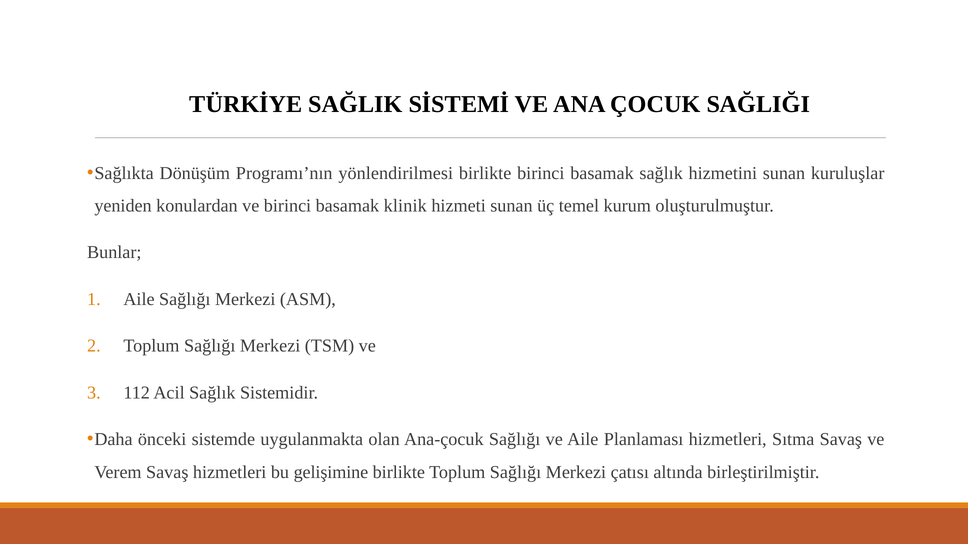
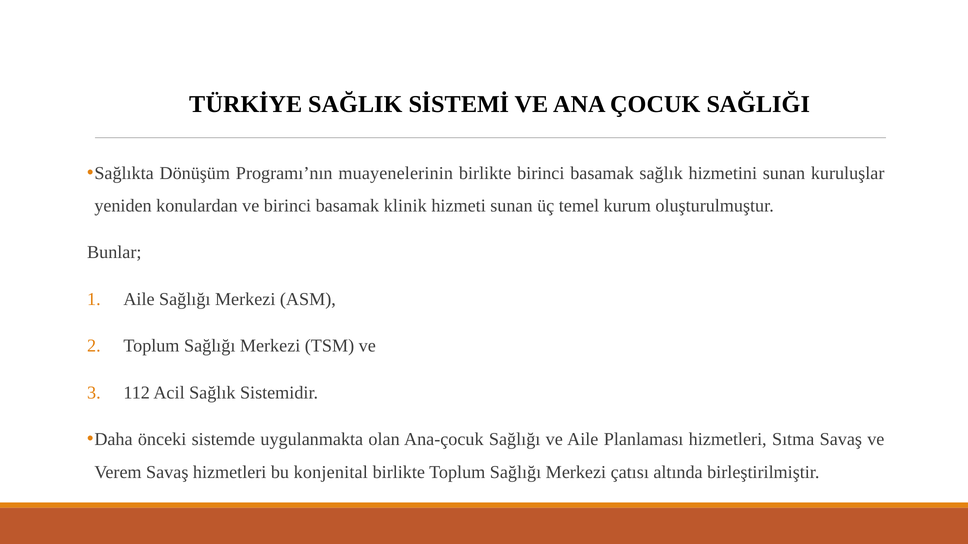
yönlendirilmesi: yönlendirilmesi -> muayenelerinin
gelişimine: gelişimine -> konjenital
